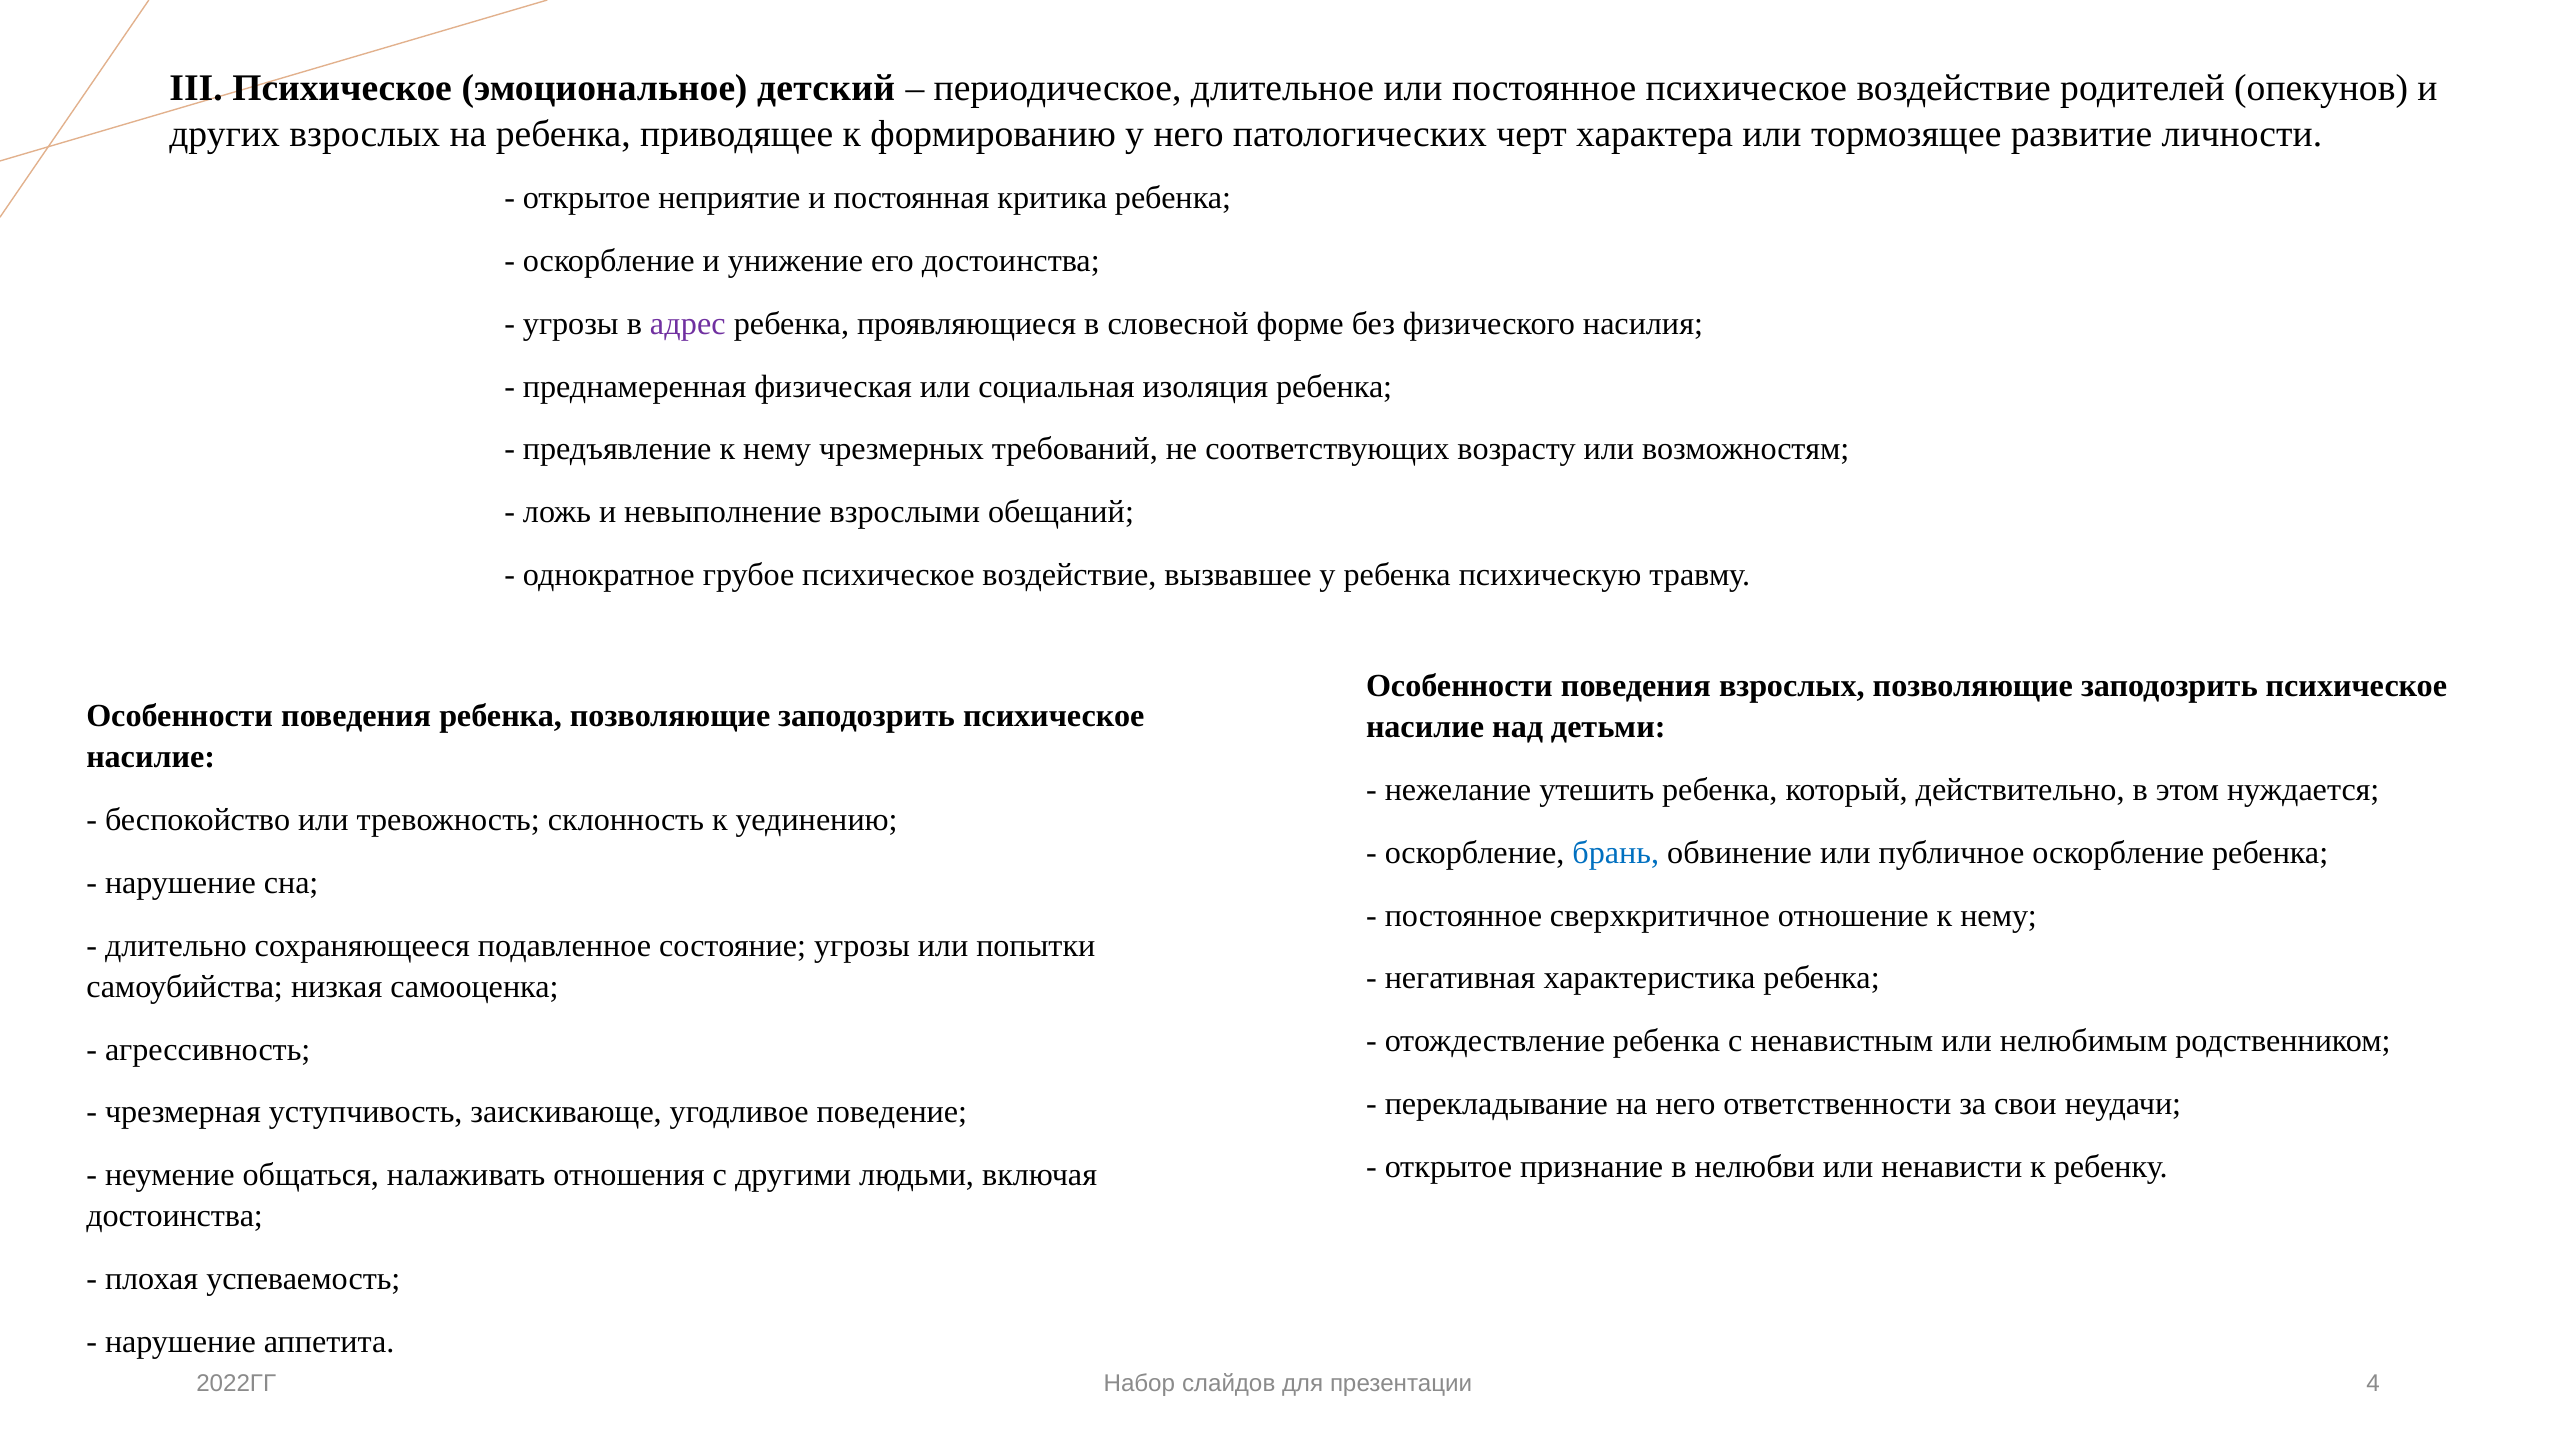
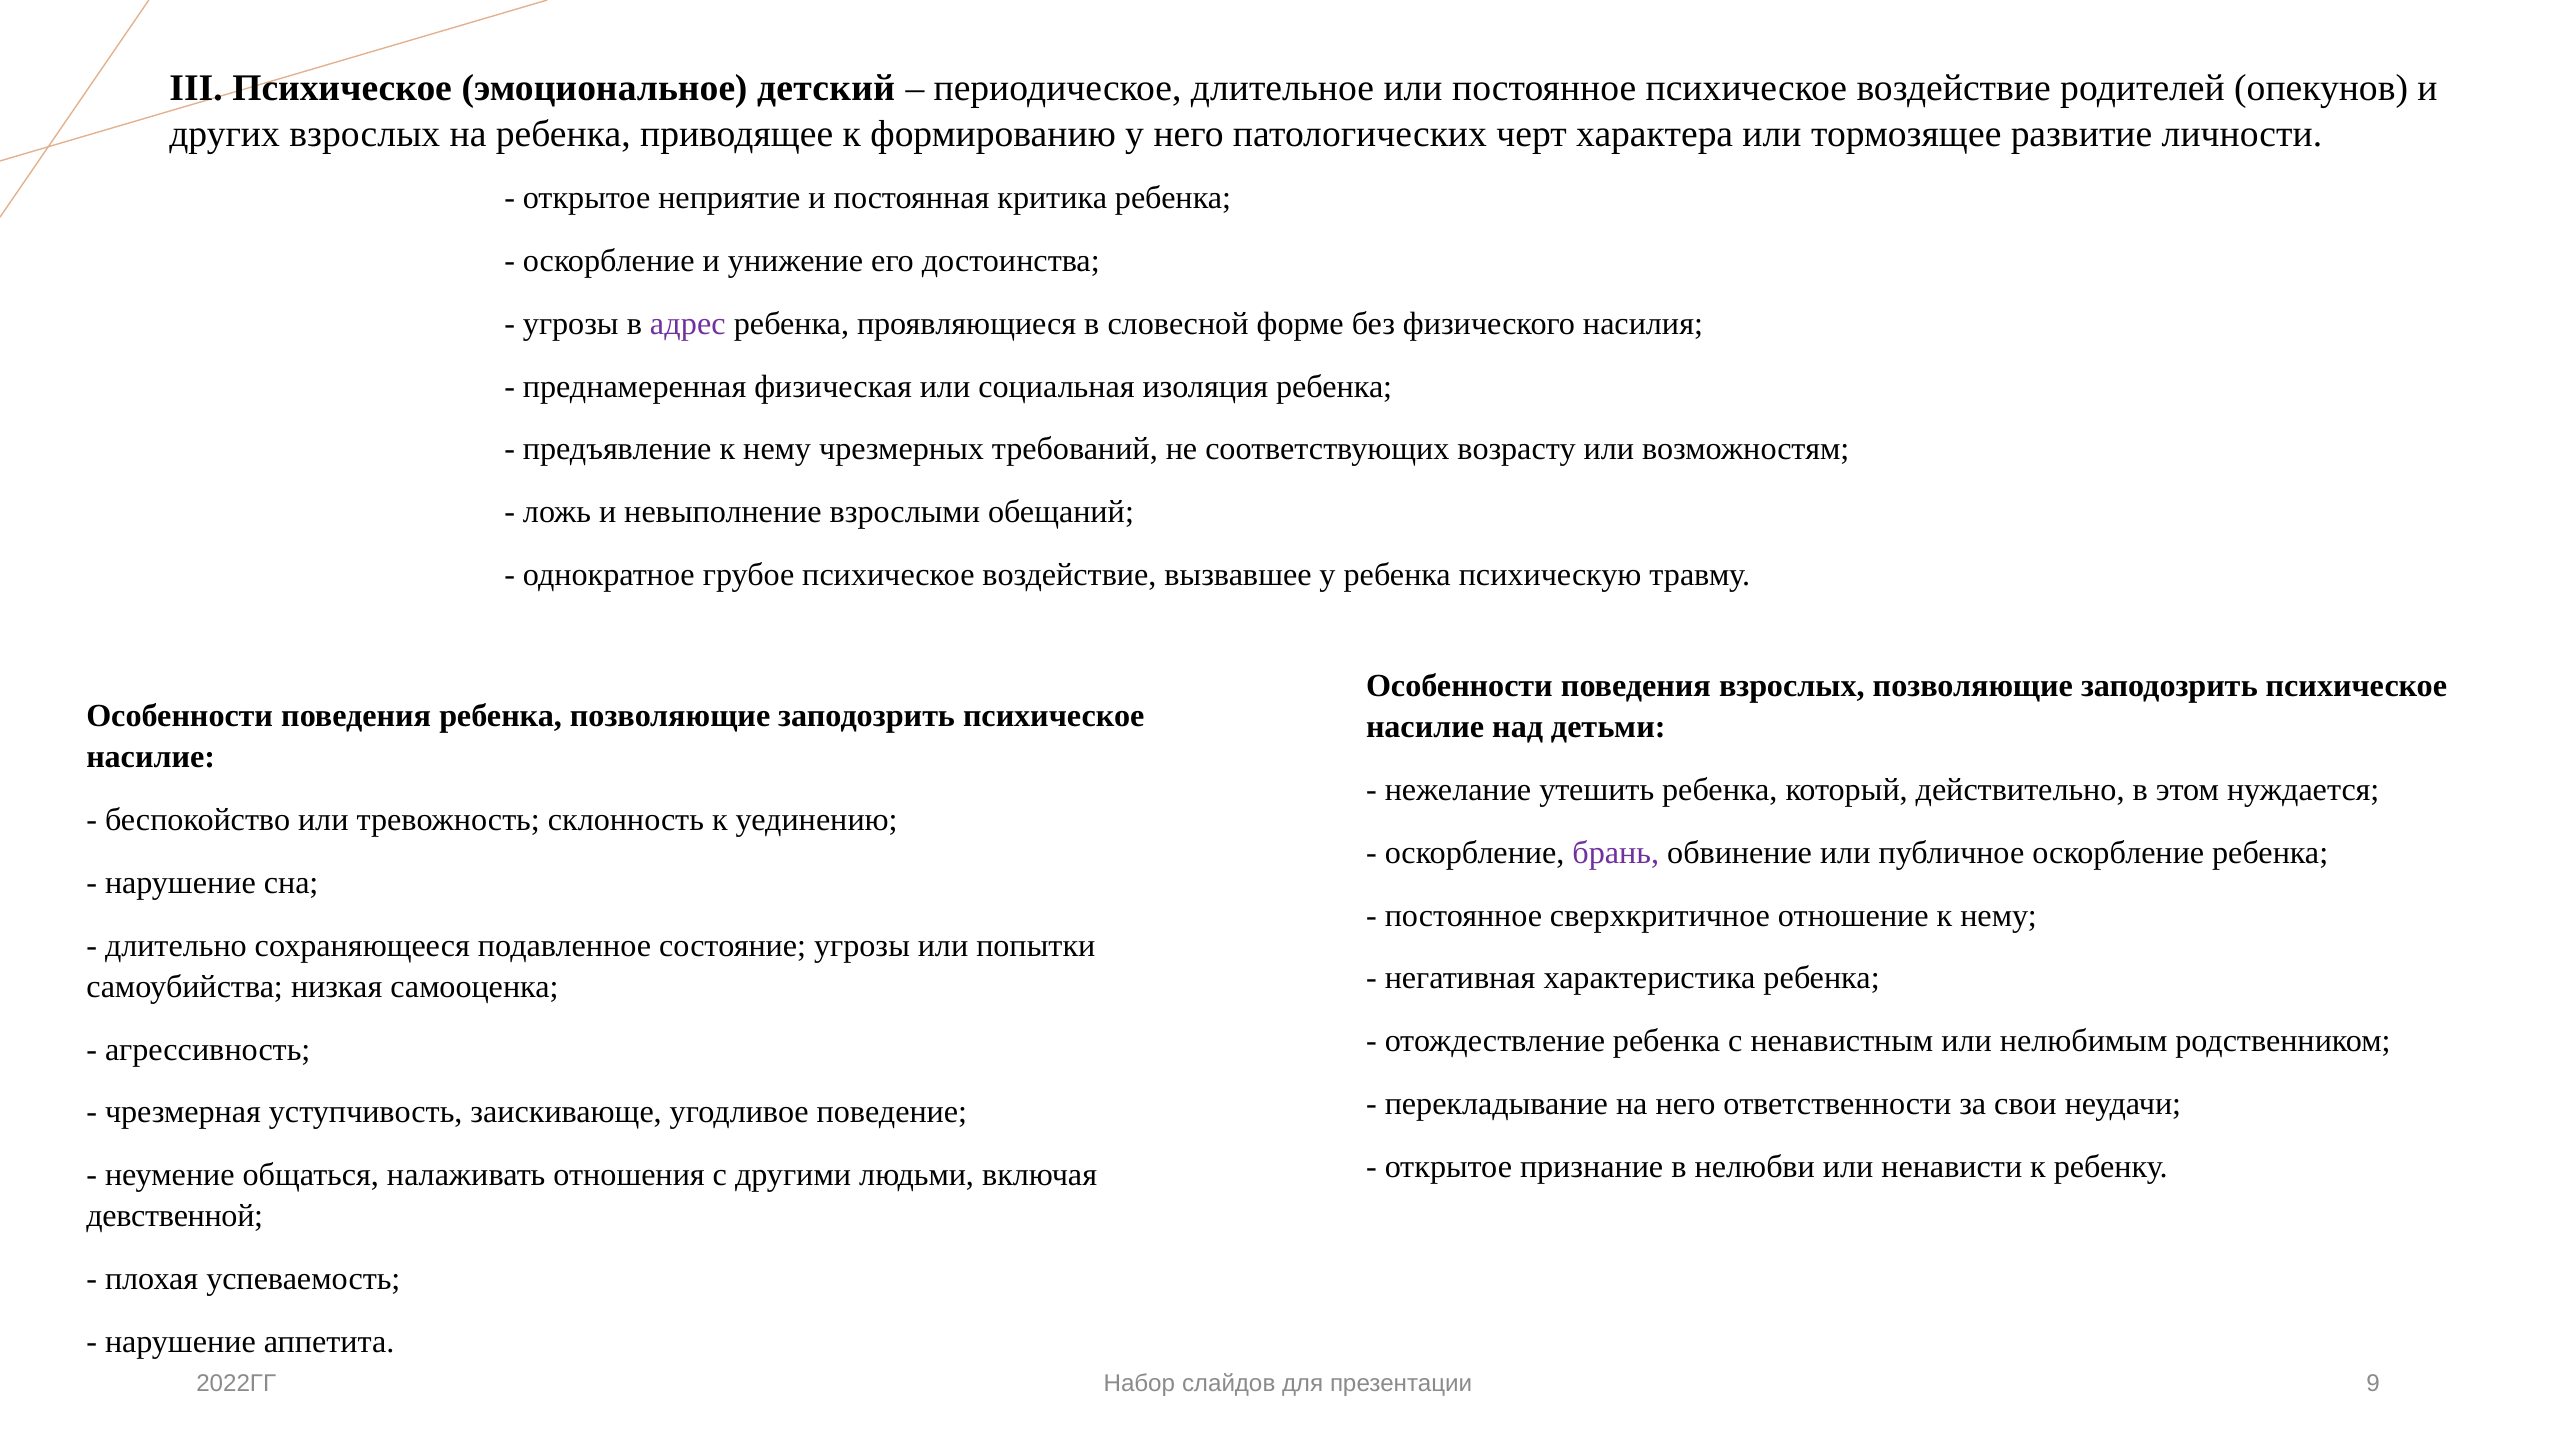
брань colour: blue -> purple
достоинства at (175, 1216): достоинства -> девственной
4: 4 -> 9
